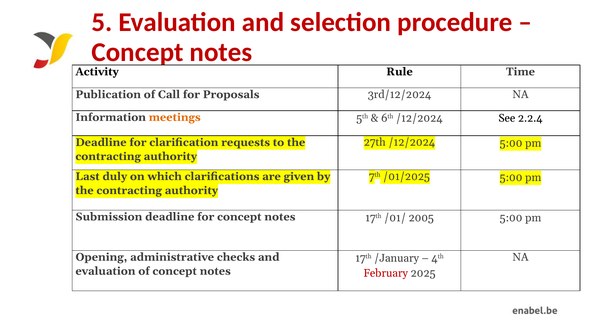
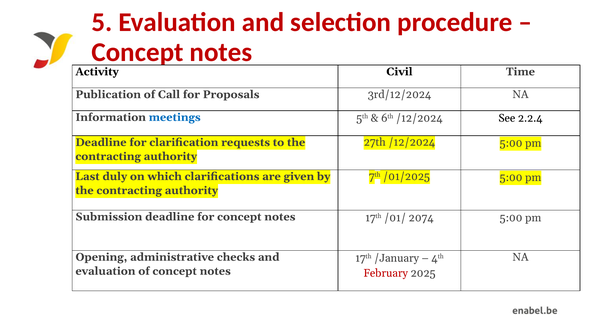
Rule: Rule -> Civil
meetings colour: orange -> blue
2005: 2005 -> 2074
